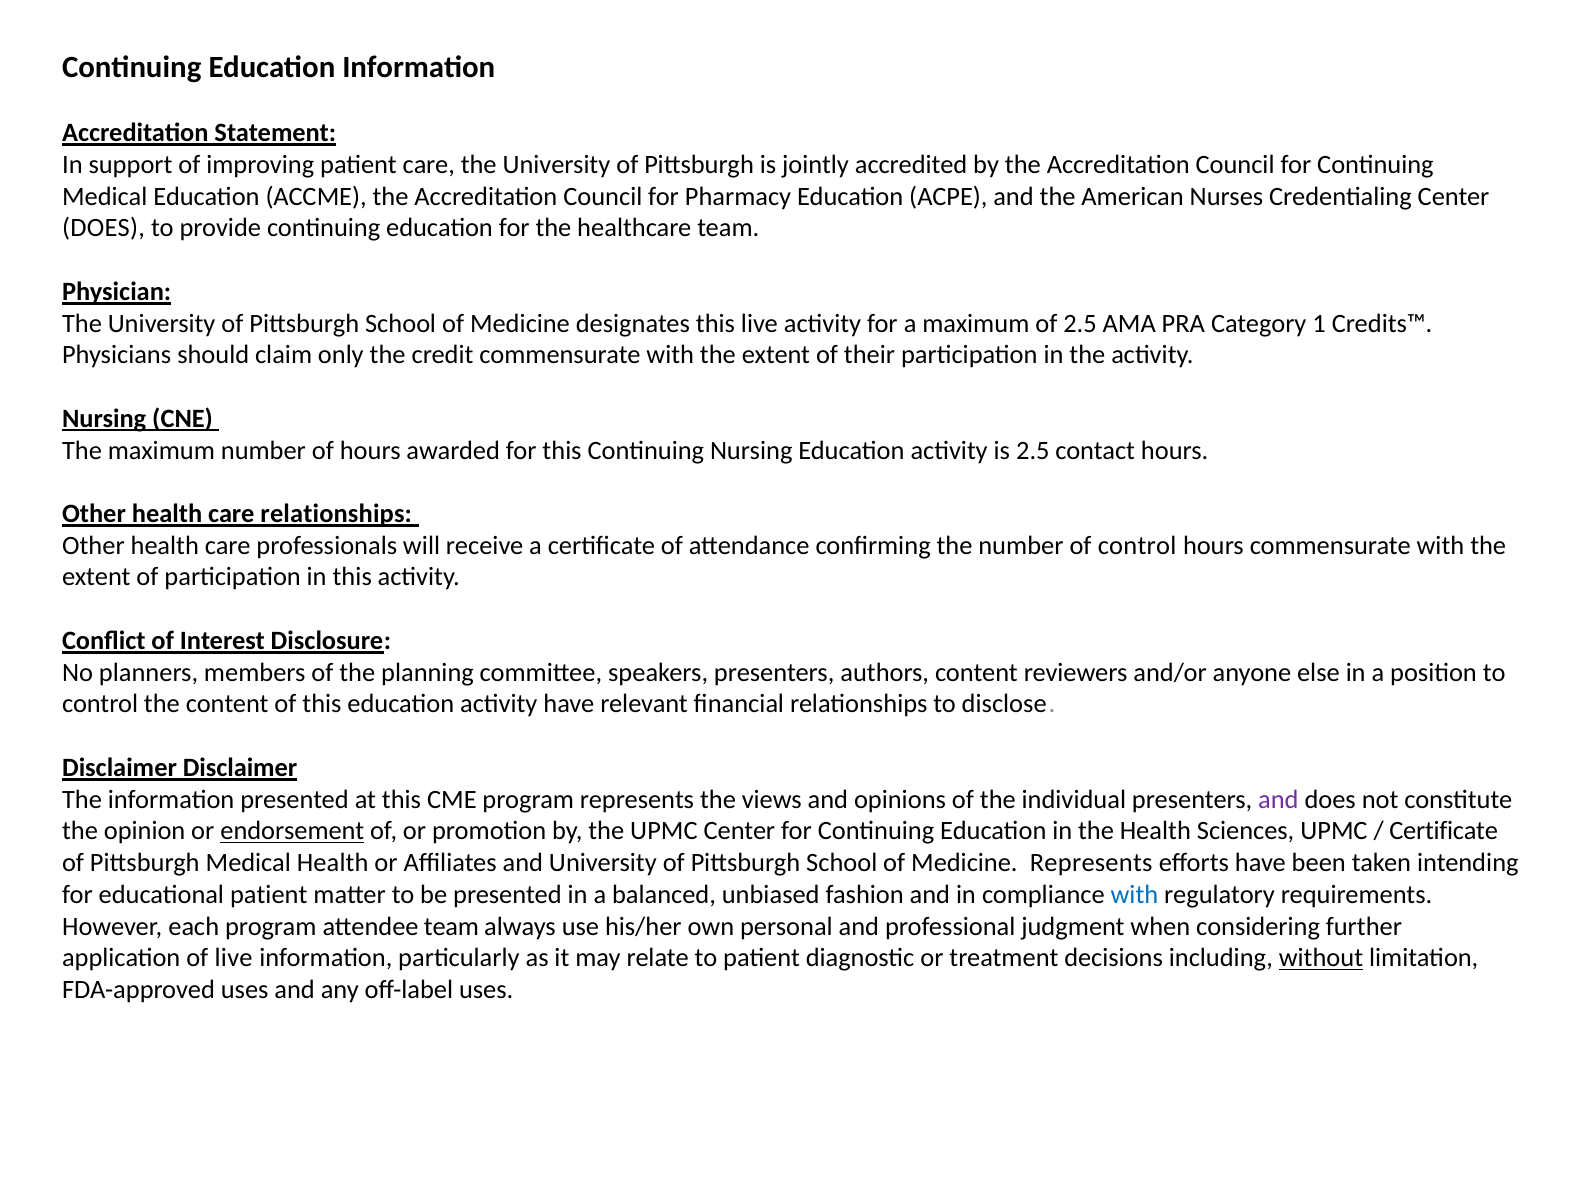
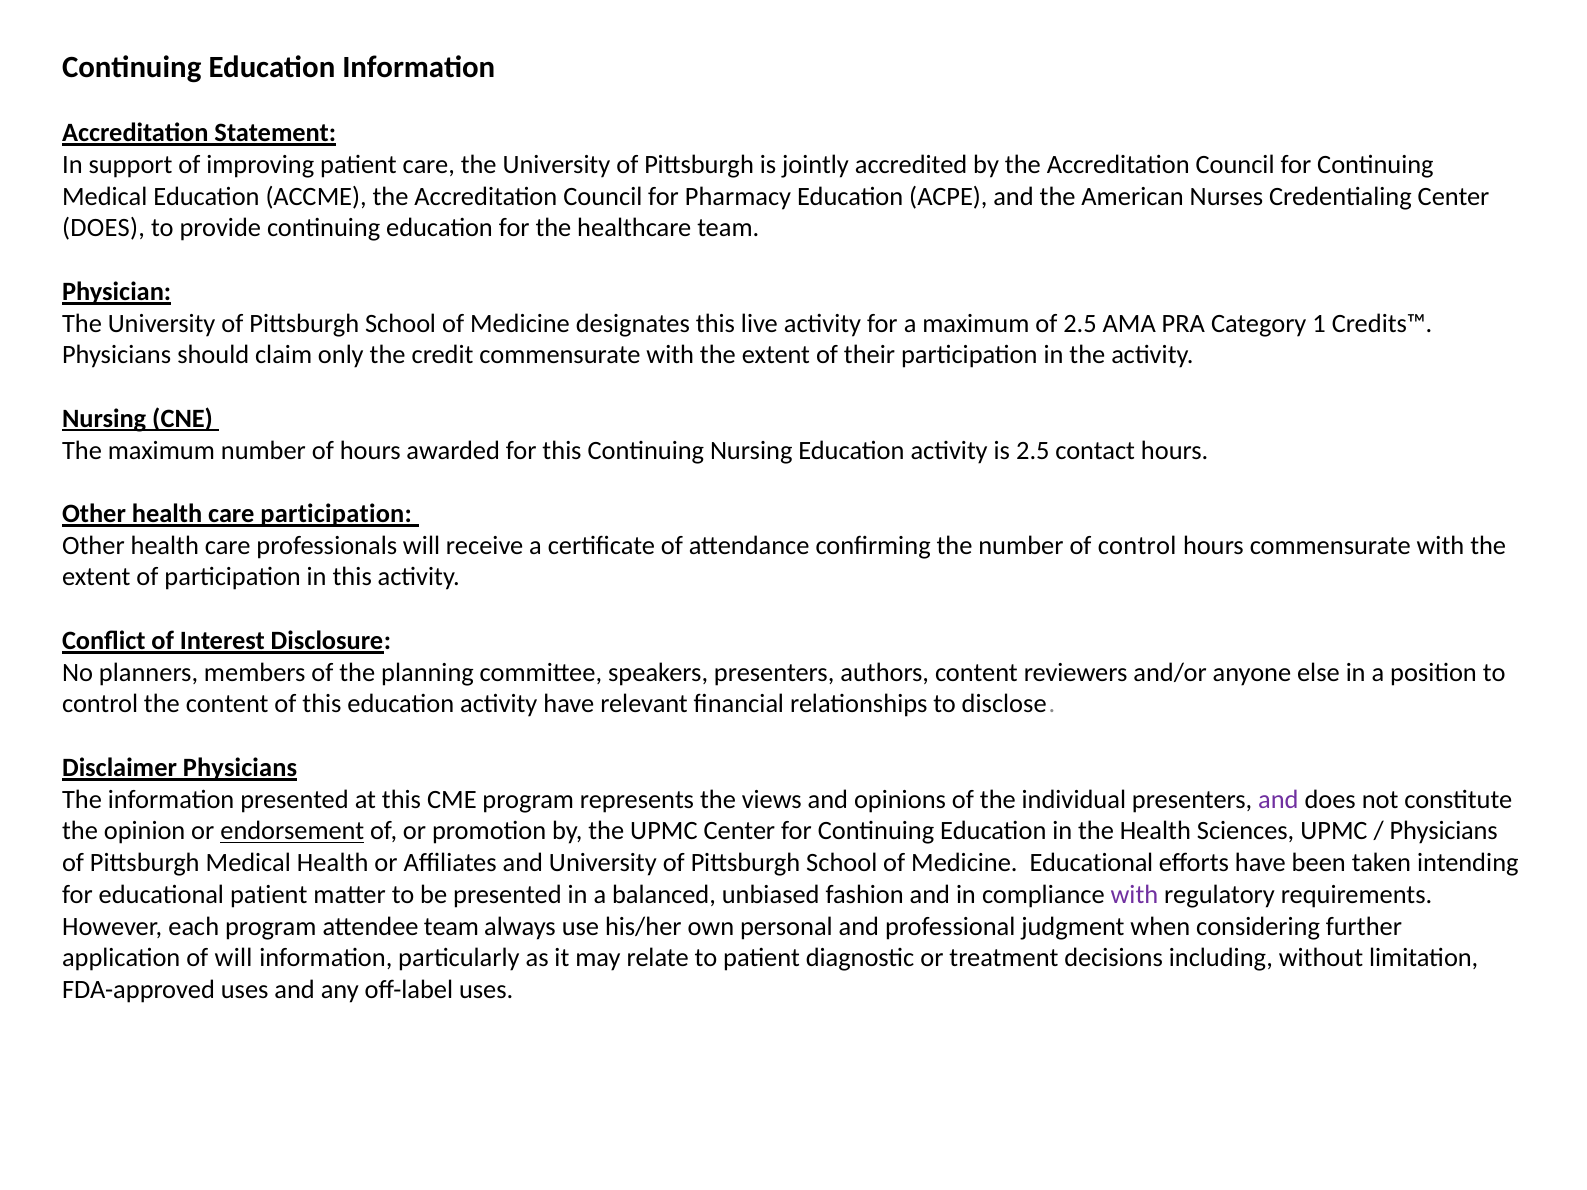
care relationships: relationships -> participation
Disclaimer Disclaimer: Disclaimer -> Physicians
Certificate at (1444, 831): Certificate -> Physicians
Medicine Represents: Represents -> Educational
with at (1134, 895) colour: blue -> purple
of live: live -> will
without underline: present -> none
